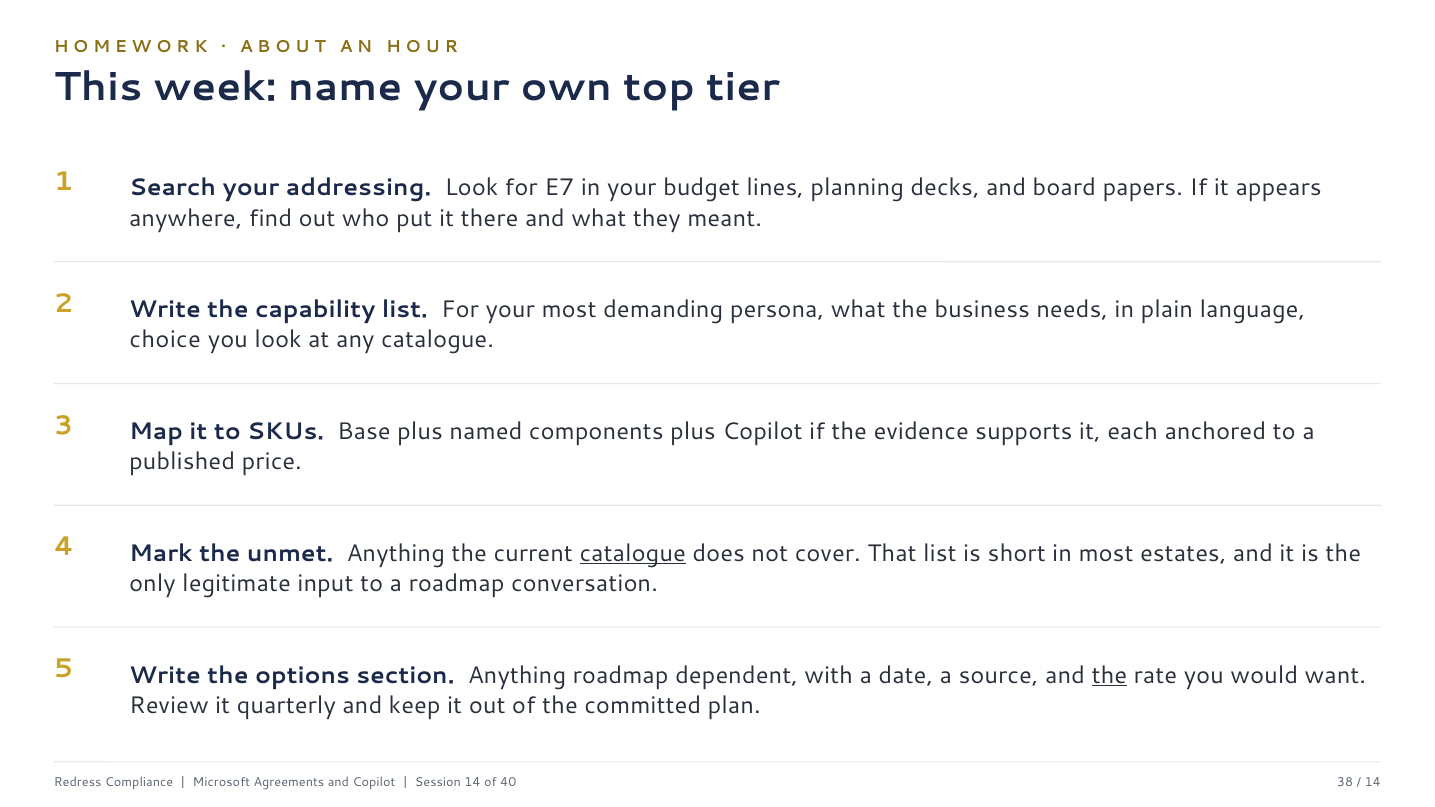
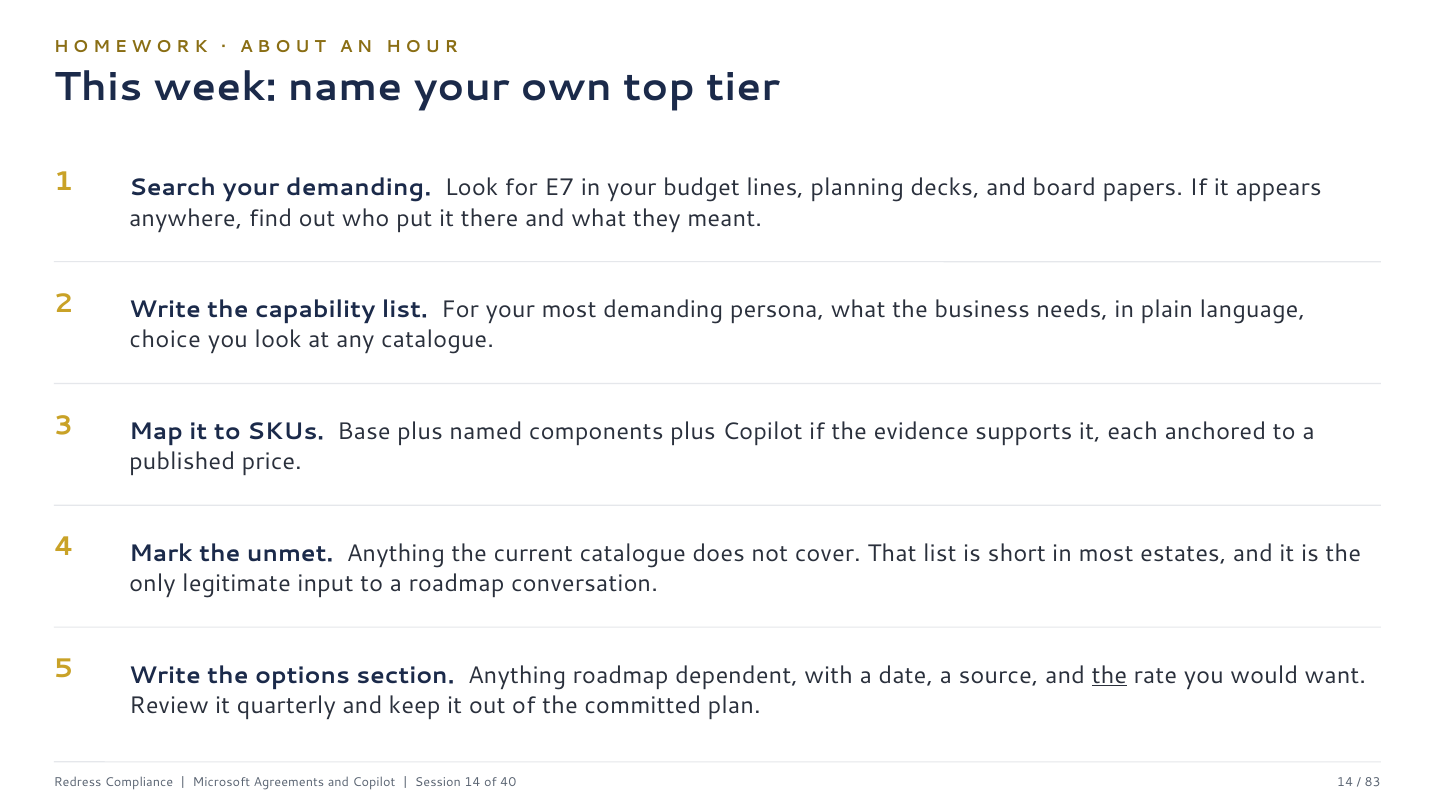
your addressing: addressing -> demanding
catalogue at (633, 554) underline: present -> none
40 38: 38 -> 14
14 at (1373, 782): 14 -> 83
